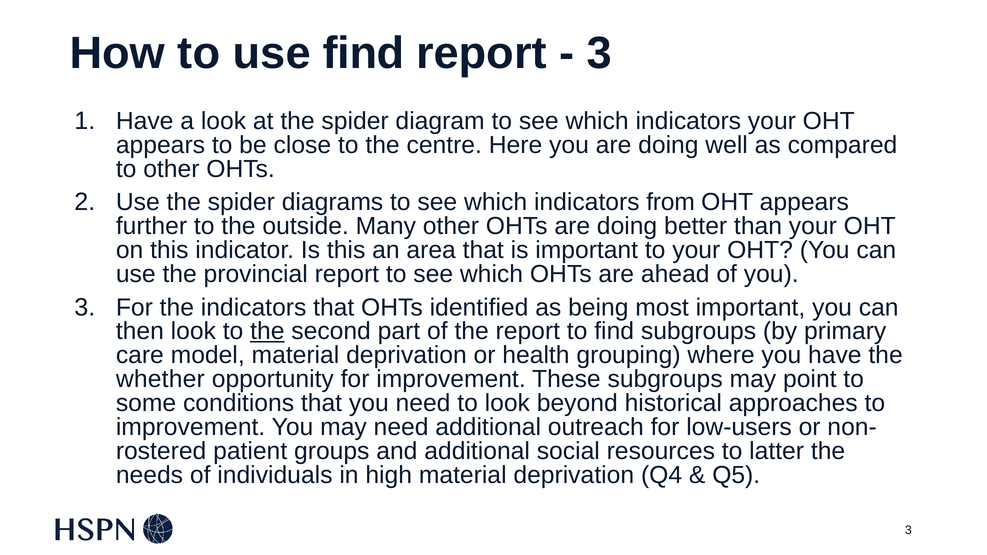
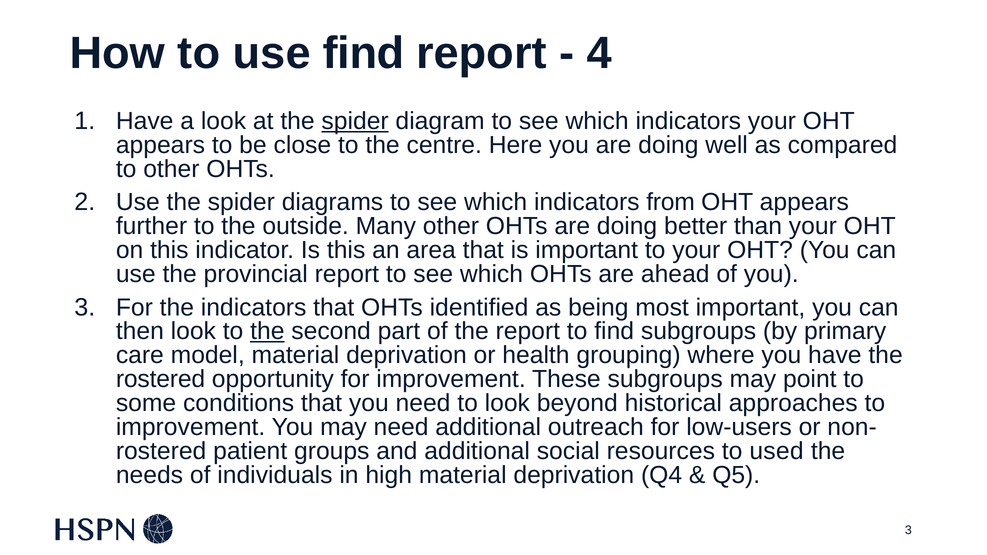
3 at (599, 53): 3 -> 4
spider at (355, 121) underline: none -> present
whether at (160, 379): whether -> rostered
latter: latter -> used
